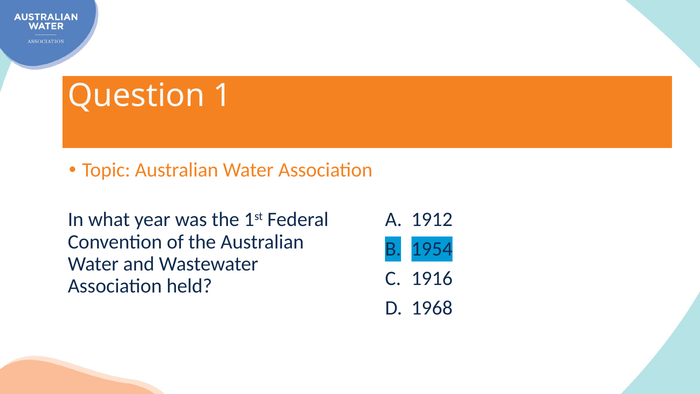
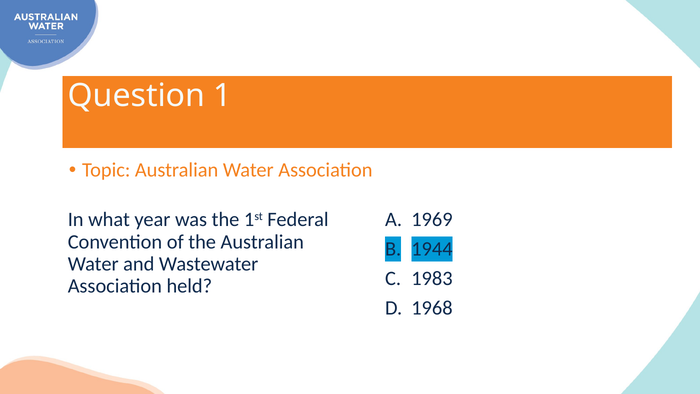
1912: 1912 -> 1969
1954: 1954 -> 1944
1916: 1916 -> 1983
